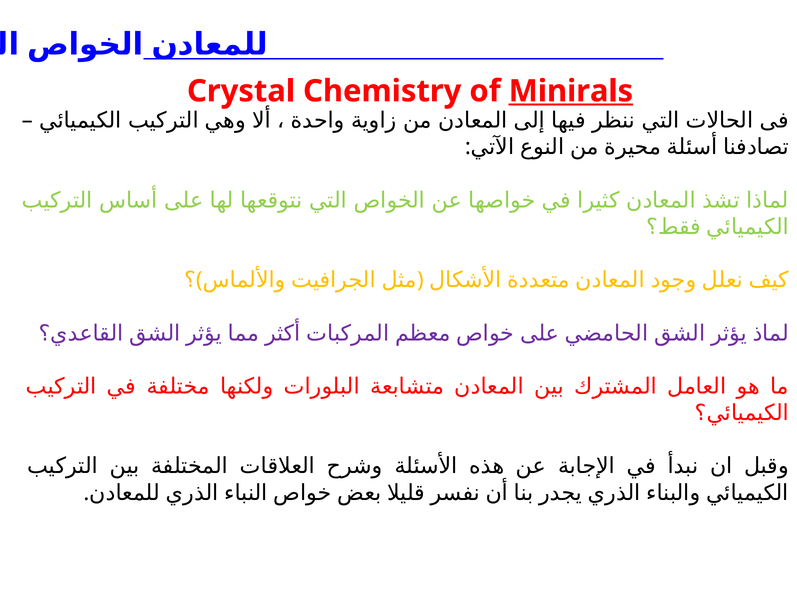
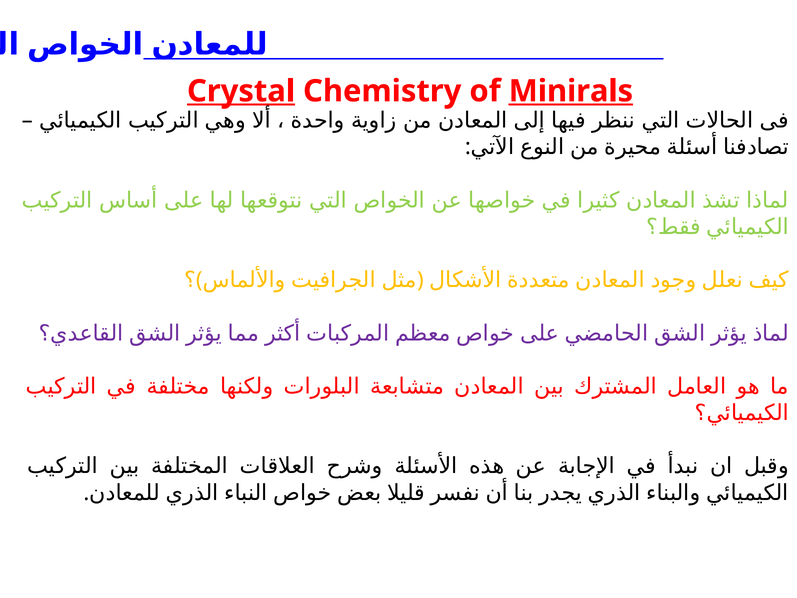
Crystal underline: none -> present
